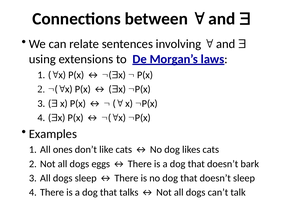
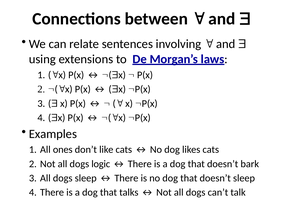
eggs: eggs -> logic
